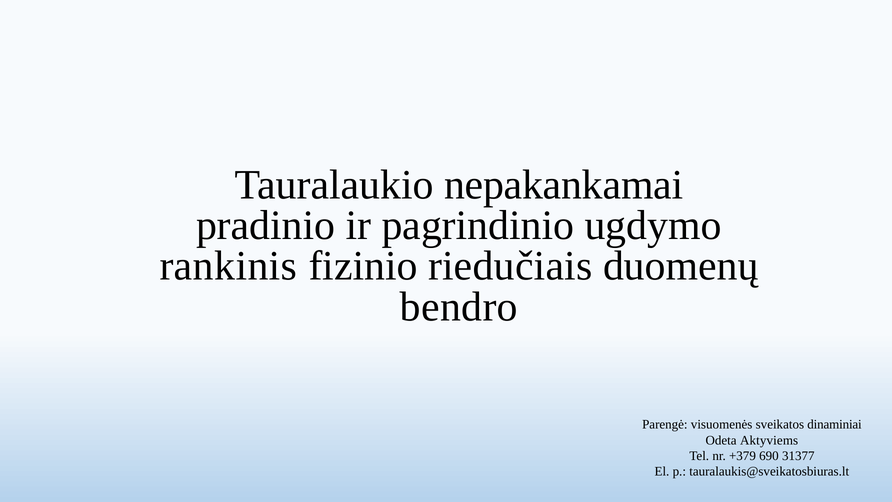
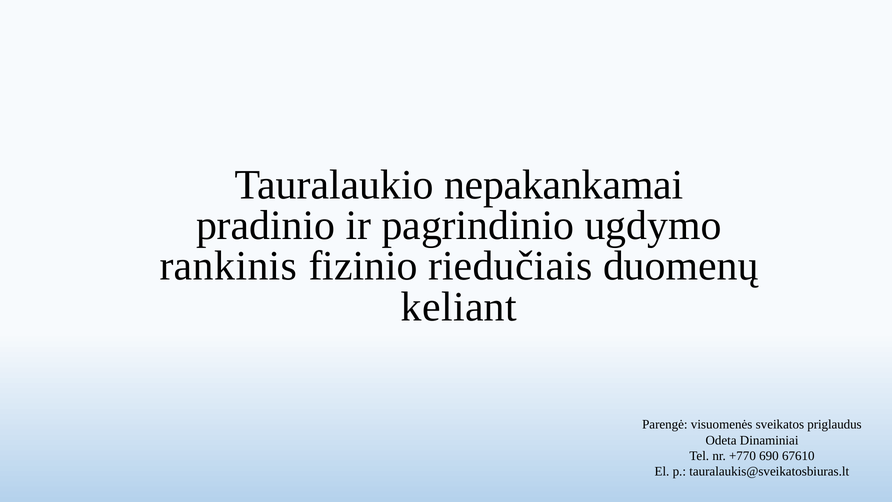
bendro: bendro -> keliant
dinaminiai: dinaminiai -> priglaudus
Aktyviems: Aktyviems -> Dinaminiai
+379: +379 -> +770
31377: 31377 -> 67610
